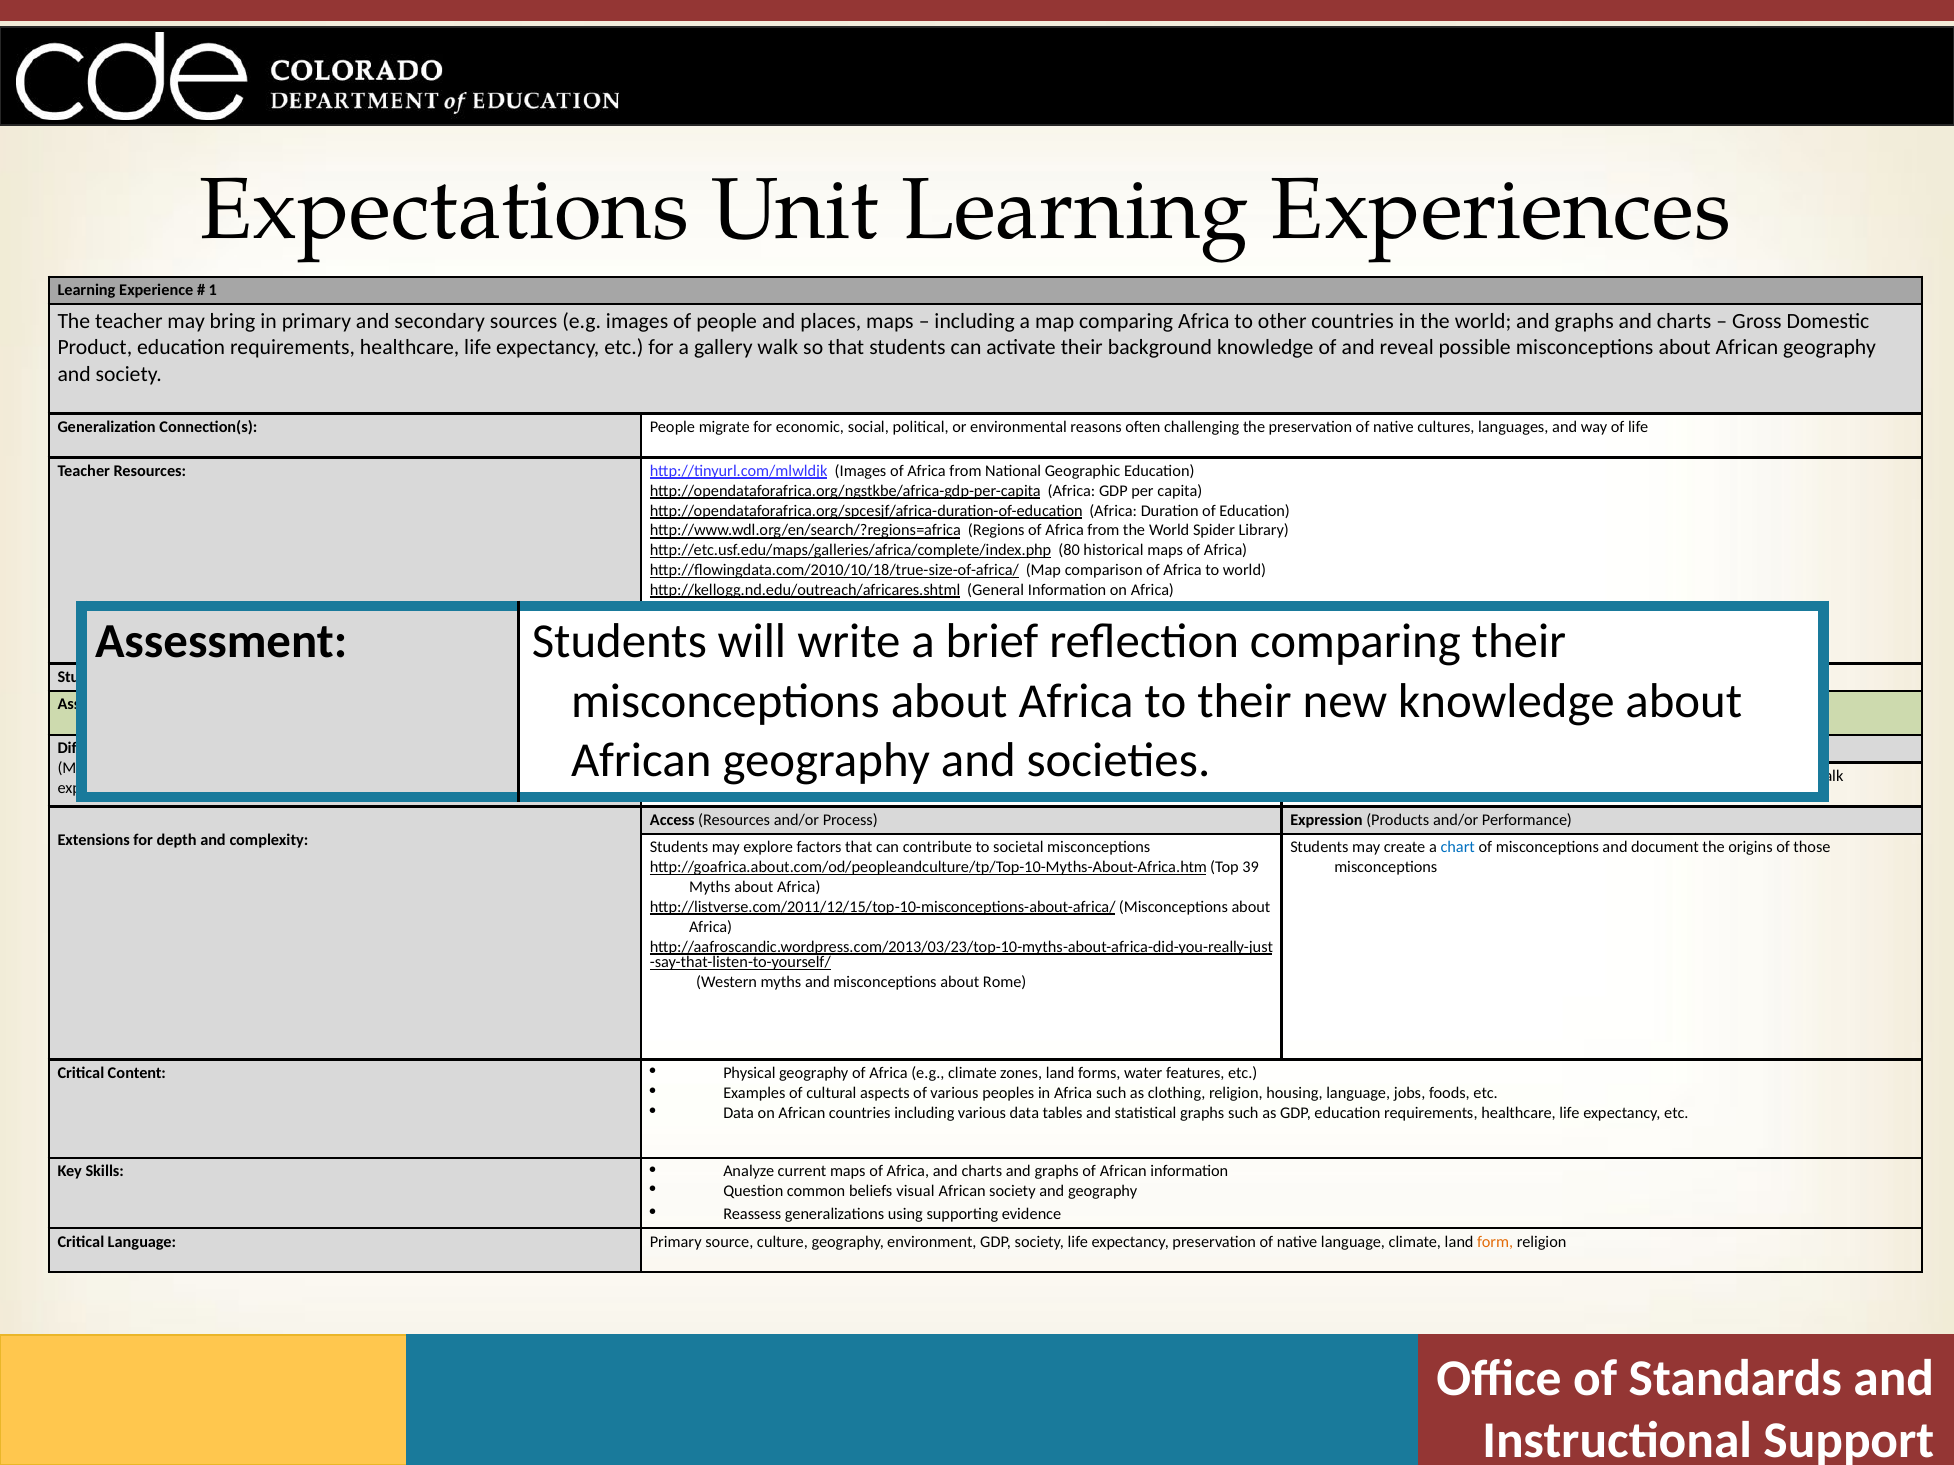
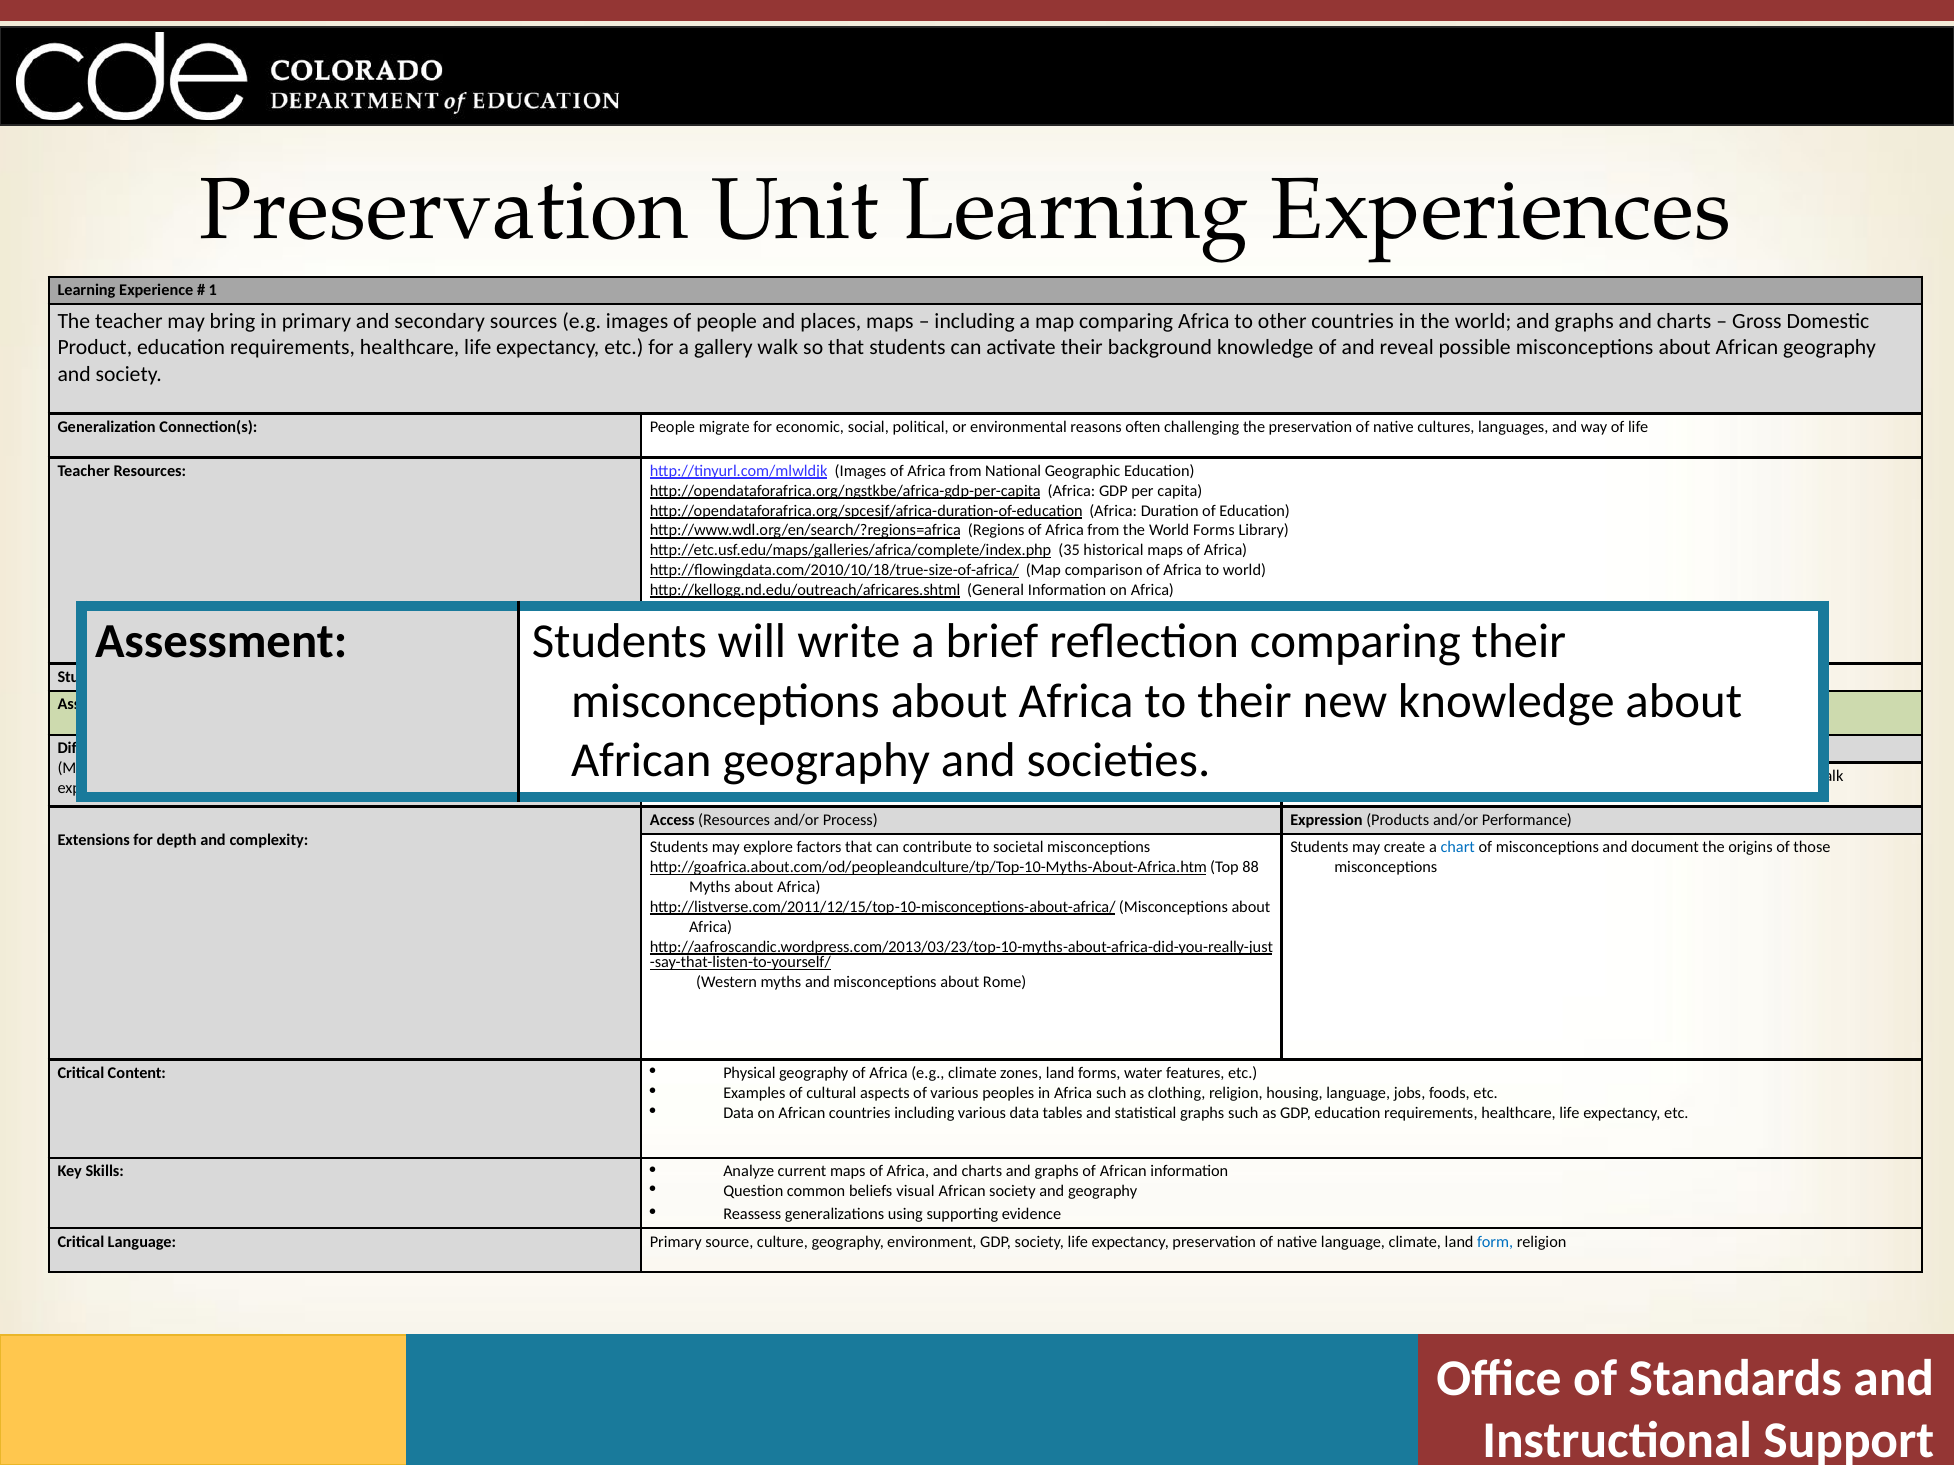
Expectations at (444, 210): Expectations -> Preservation
World Spider: Spider -> Forms
80: 80 -> 35
39: 39 -> 88
form colour: orange -> blue
